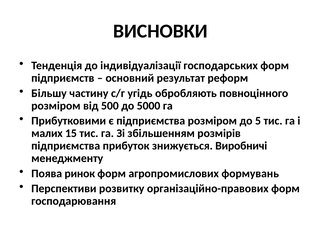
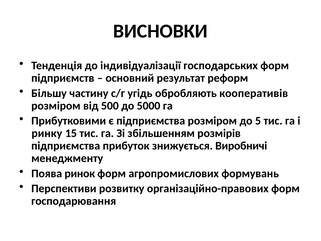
повноцінного: повноцінного -> кооперативів
малих: малих -> ринку
